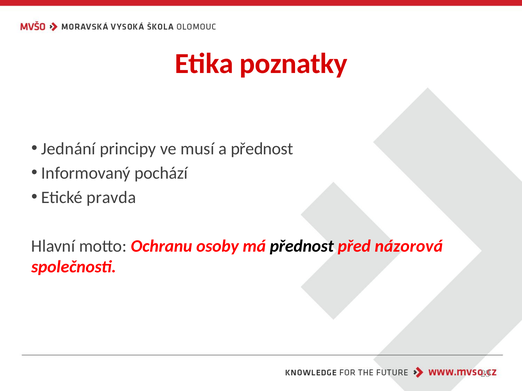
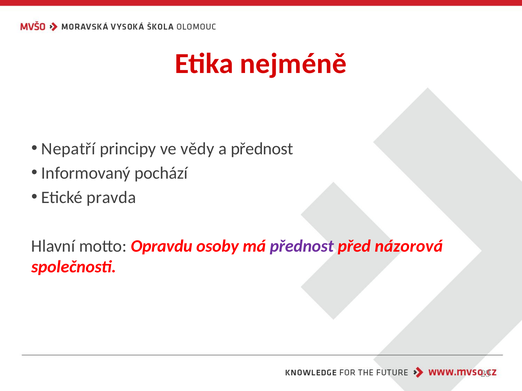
poznatky: poznatky -> nejméně
Jednání: Jednání -> Nepatří
musí: musí -> vědy
Ochranu: Ochranu -> Opravdu
přednost at (302, 246) colour: black -> purple
